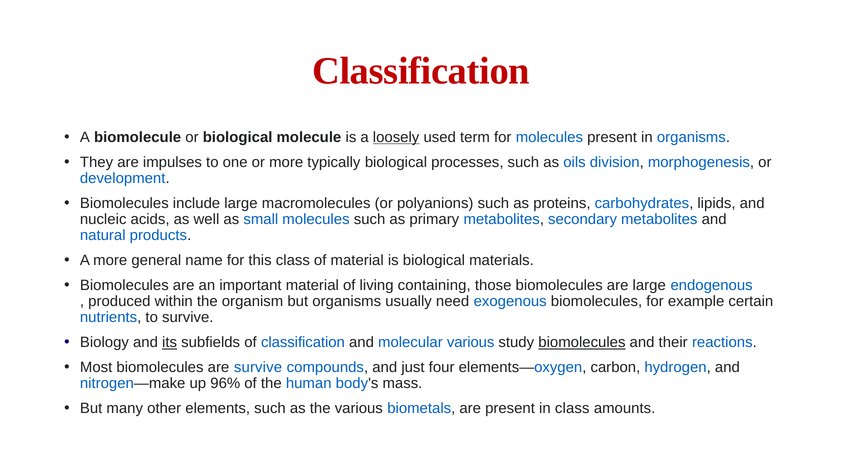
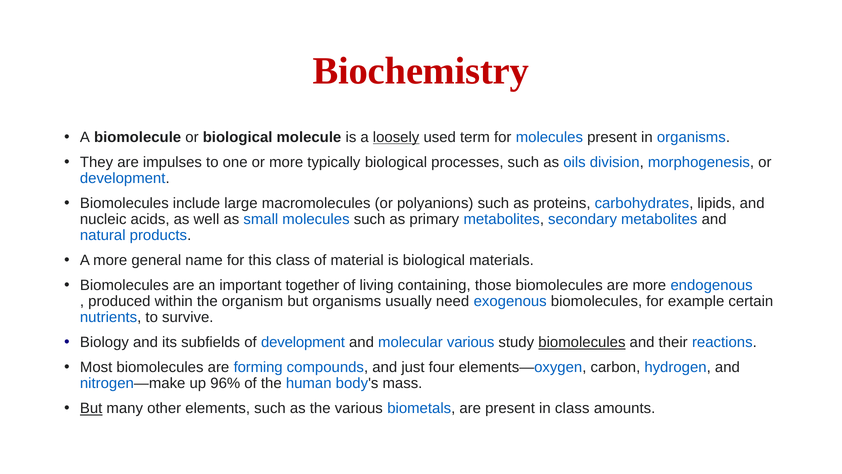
Classification at (421, 71): Classification -> Biochemistry
important material: material -> together
are large: large -> more
its underline: present -> none
of classification: classification -> development
are survive: survive -> forming
But at (91, 408) underline: none -> present
